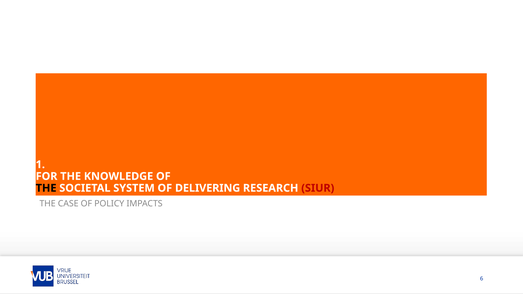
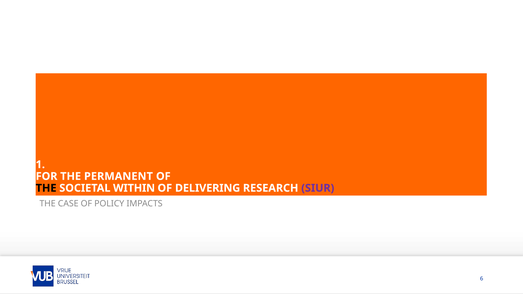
KNOWLEDGE: KNOWLEDGE -> PERMANENT
SYSTEM: SYSTEM -> WITHIN
SIUR colour: red -> purple
